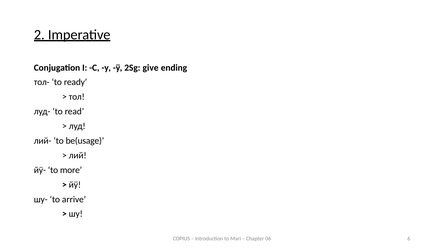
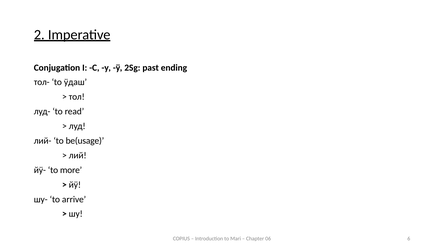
give: give -> past
ready: ready -> ӱдаш
